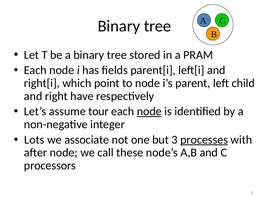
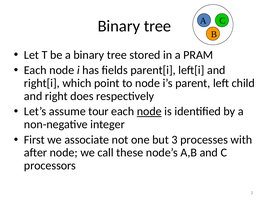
have: have -> does
Lots: Lots -> First
processes underline: present -> none
